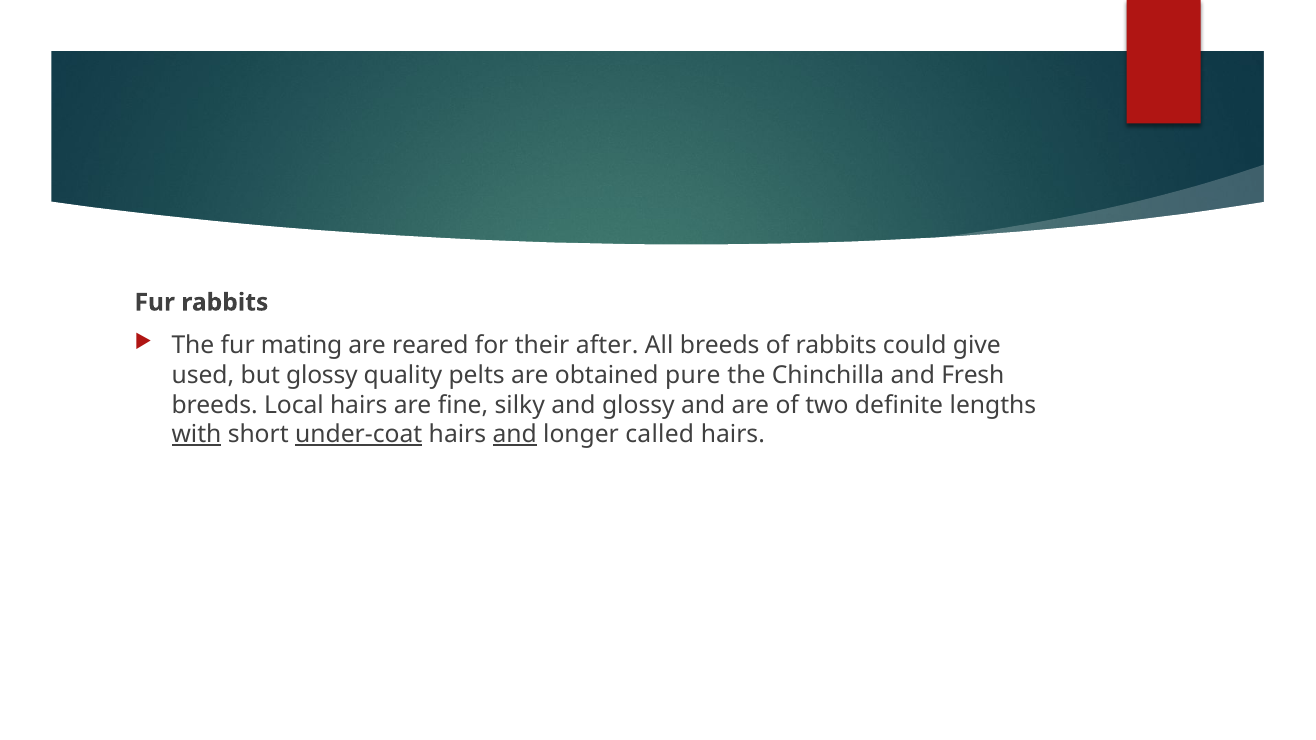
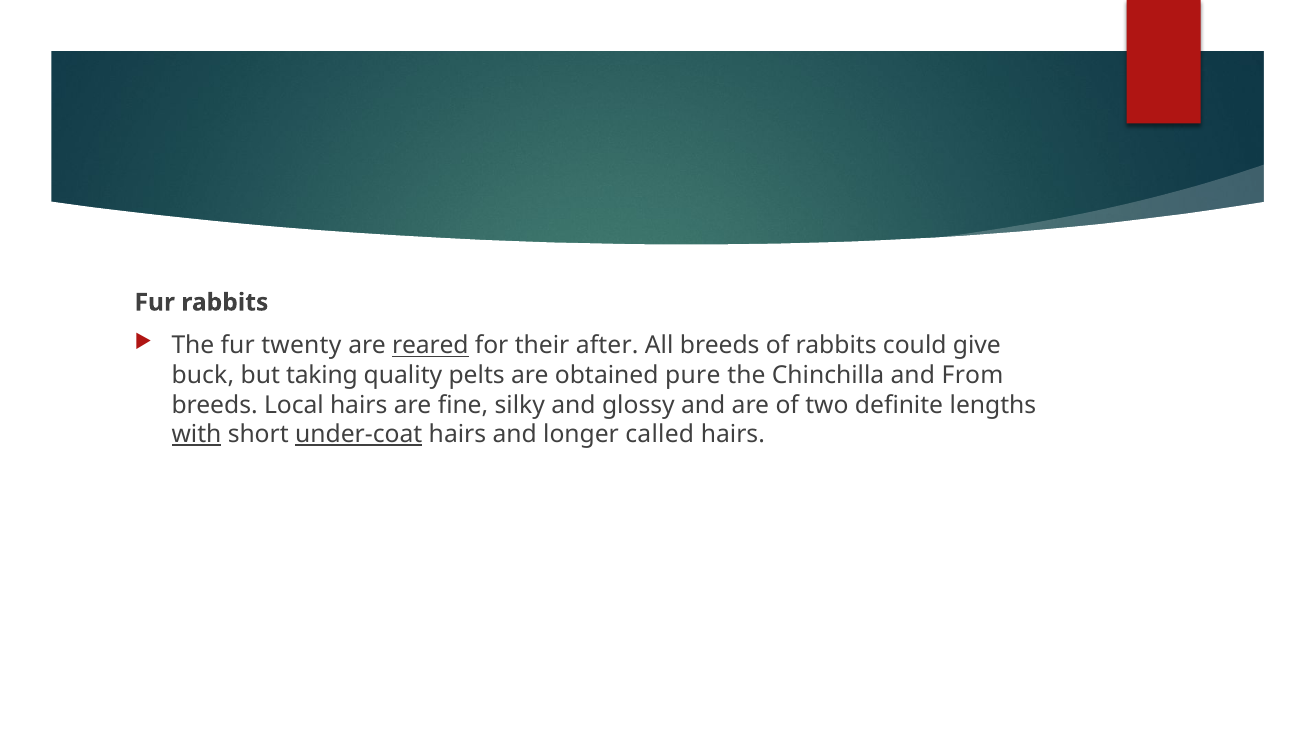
mating: mating -> twenty
reared underline: none -> present
used: used -> buck
but glossy: glossy -> taking
Fresh: Fresh -> From
and at (515, 435) underline: present -> none
